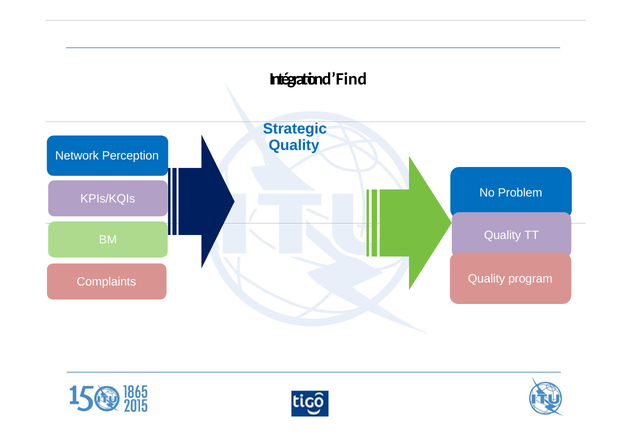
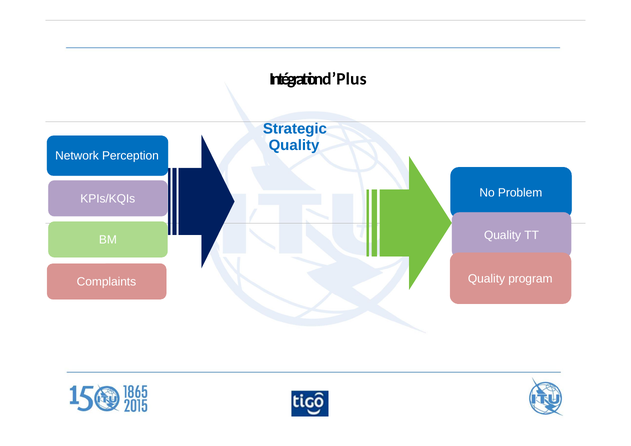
d’Find: d’Find -> d’Plus
